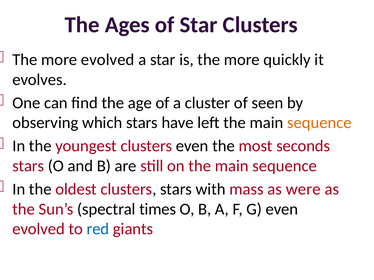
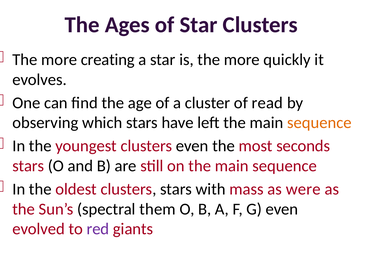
more evolved: evolved -> creating
seen: seen -> read
times: times -> them
red colour: blue -> purple
